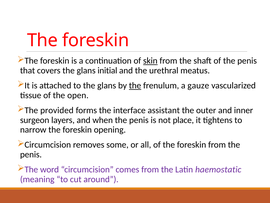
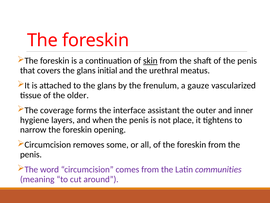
the at (135, 85) underline: present -> none
open: open -> older
provided: provided -> coverage
surgeon: surgeon -> hygiene
haemostatic: haemostatic -> communities
